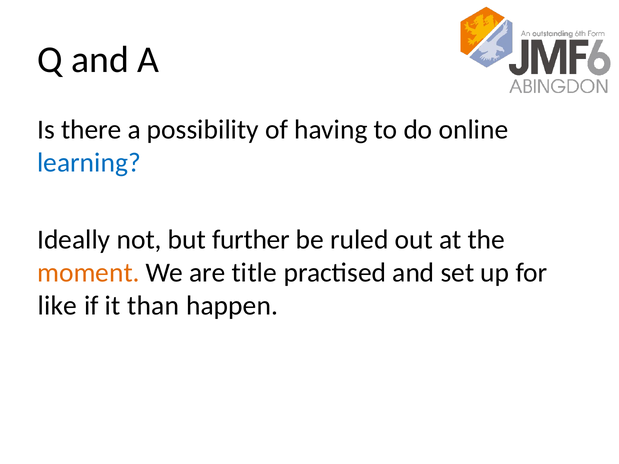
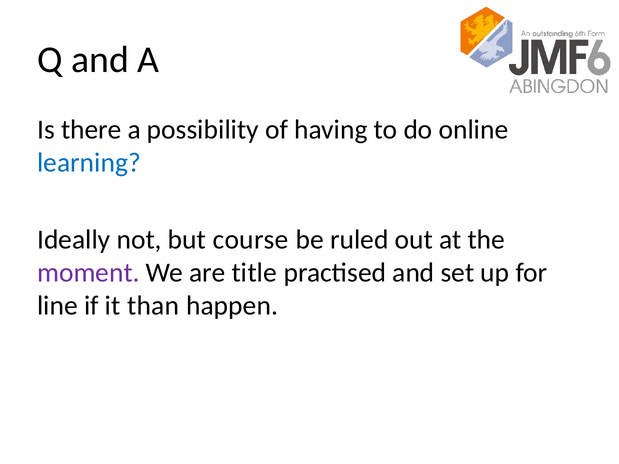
further: further -> course
moment colour: orange -> purple
like: like -> line
